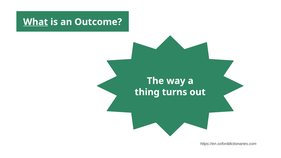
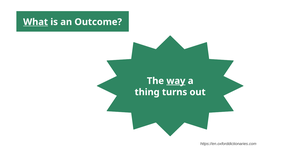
way underline: none -> present
